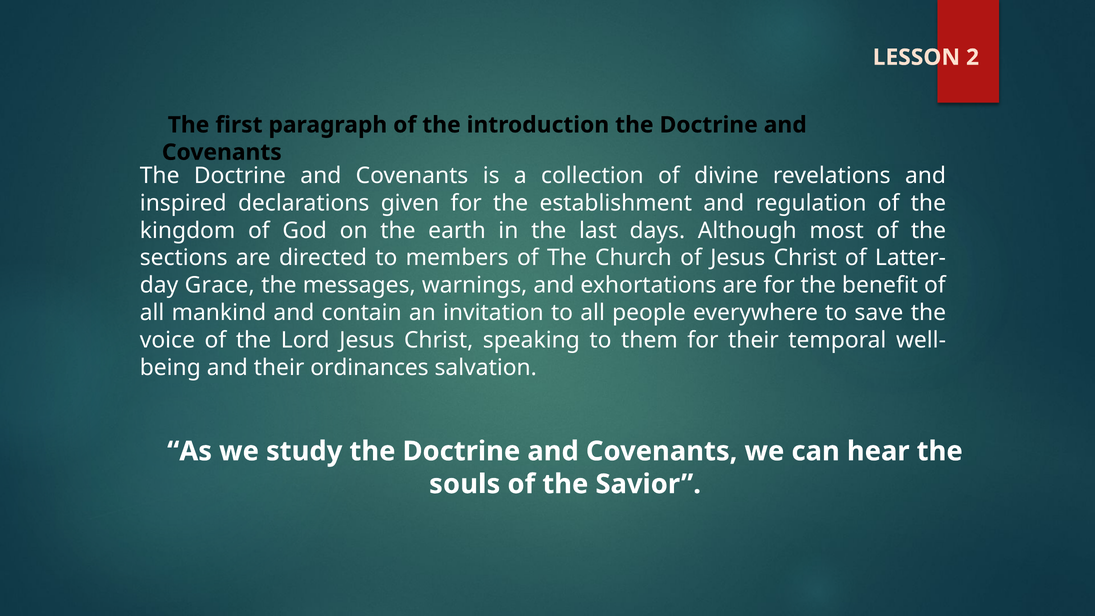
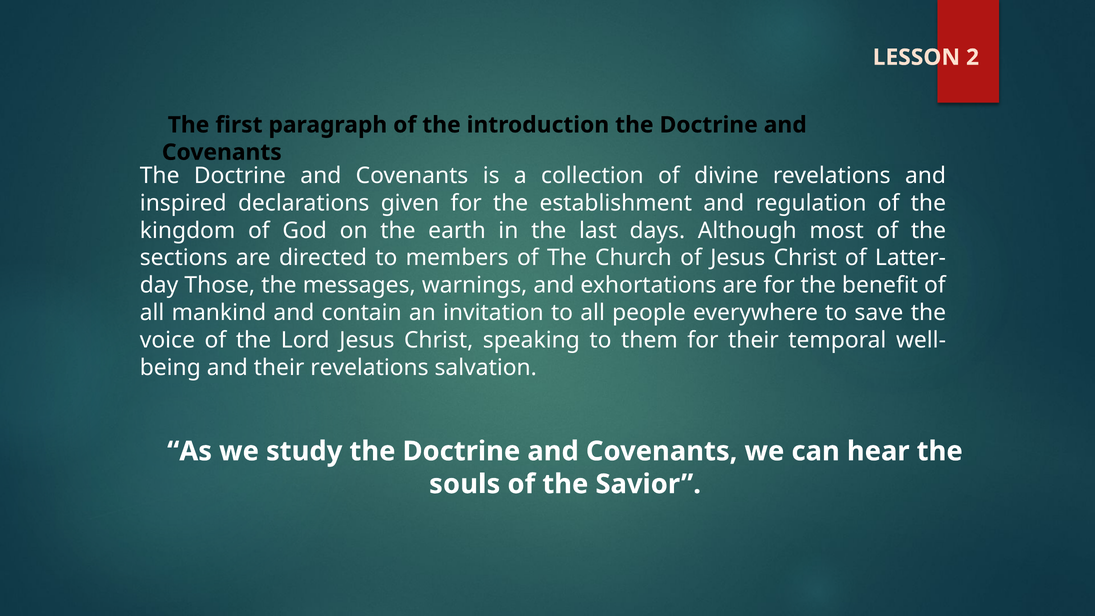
Grace: Grace -> Those
their ordinances: ordinances -> revelations
